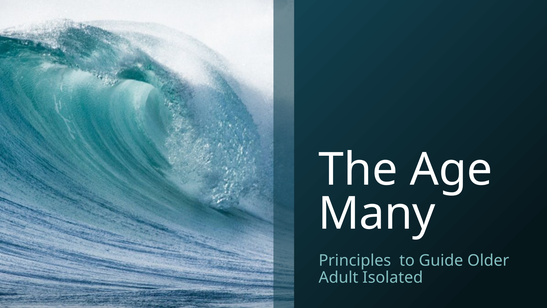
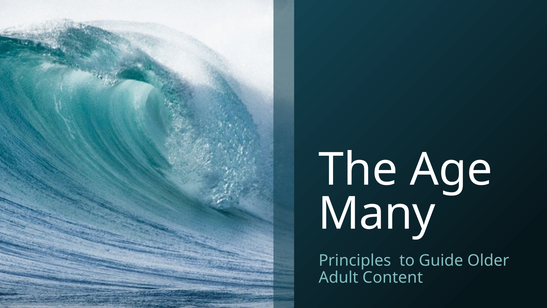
Isolated: Isolated -> Content
